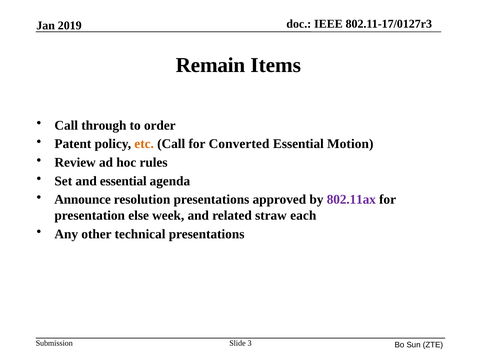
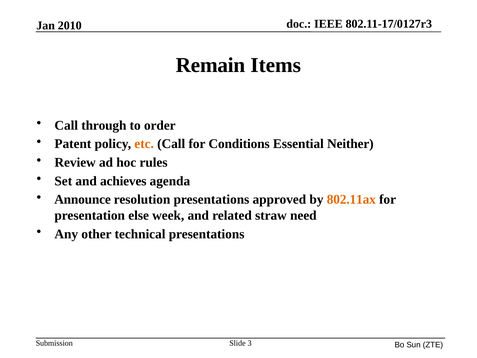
2019: 2019 -> 2010
Converted: Converted -> Conditions
Motion: Motion -> Neither
and essential: essential -> achieves
802.11ax colour: purple -> orange
each: each -> need
